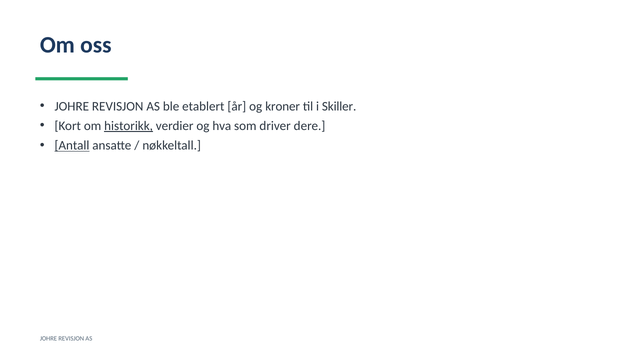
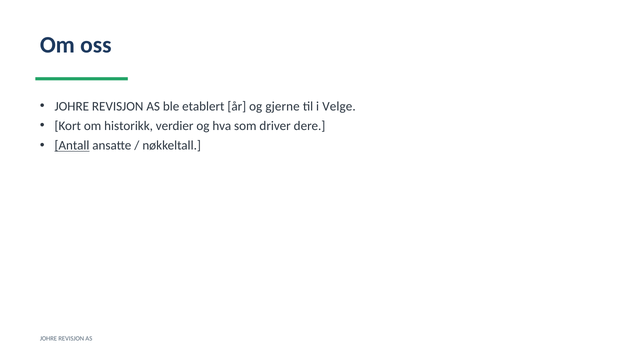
kroner: kroner -> gjerne
Skiller: Skiller -> Velge
historikk underline: present -> none
